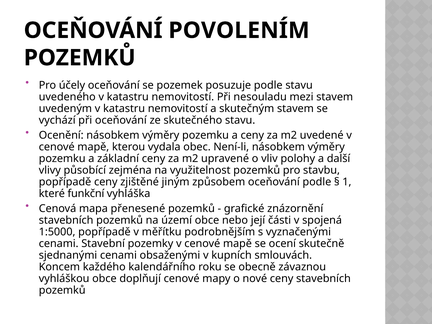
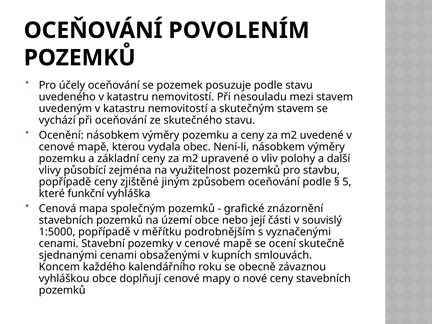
1: 1 -> 5
přenesené: přenesené -> společným
spojená: spojená -> souvislý
